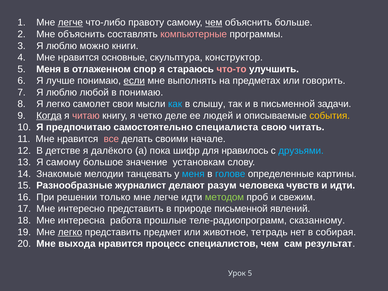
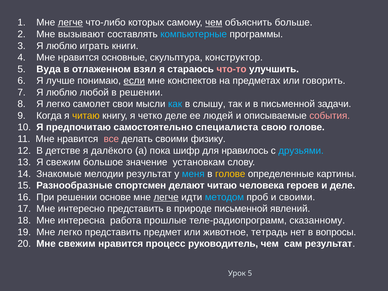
правоту: правоту -> которых
Мне объяснить: объяснить -> вызывают
компьютерные colour: pink -> light blue
можно: можно -> играть
5 Меня: Меня -> Вуда
спор: спор -> взял
выполнять: выполнять -> конспектов
в понимаю: понимаю -> решении
Когда underline: present -> none
читаю at (86, 116) colour: pink -> yellow
события colour: yellow -> pink
свою читать: читать -> голове
начале: начале -> физику
Я самому: самому -> свежим
мелодии танцевать: танцевать -> результат
голове at (230, 174) colour: light blue -> yellow
журналист: журналист -> спортсмен
делают разум: разум -> читаю
чувств: чувств -> героев
и идти: идти -> деле
только: только -> основе
легче at (166, 197) underline: none -> present
методом colour: light green -> light blue
и свежим: свежим -> своими
легко at (70, 232) underline: present -> none
собирая: собирая -> вопросы
Мне выхода: выхода -> свежим
специалистов: специалистов -> руководитель
